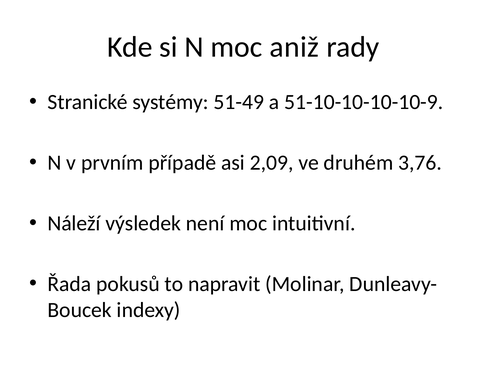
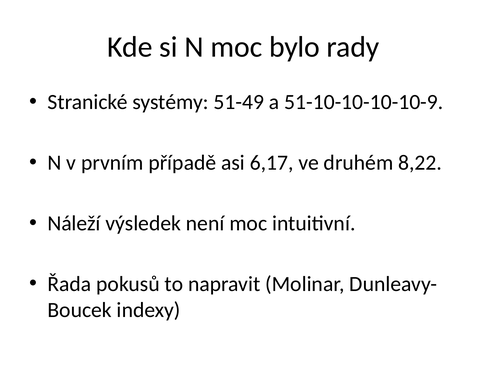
aniž: aniž -> bylo
2,09: 2,09 -> 6,17
3,76: 3,76 -> 8,22
